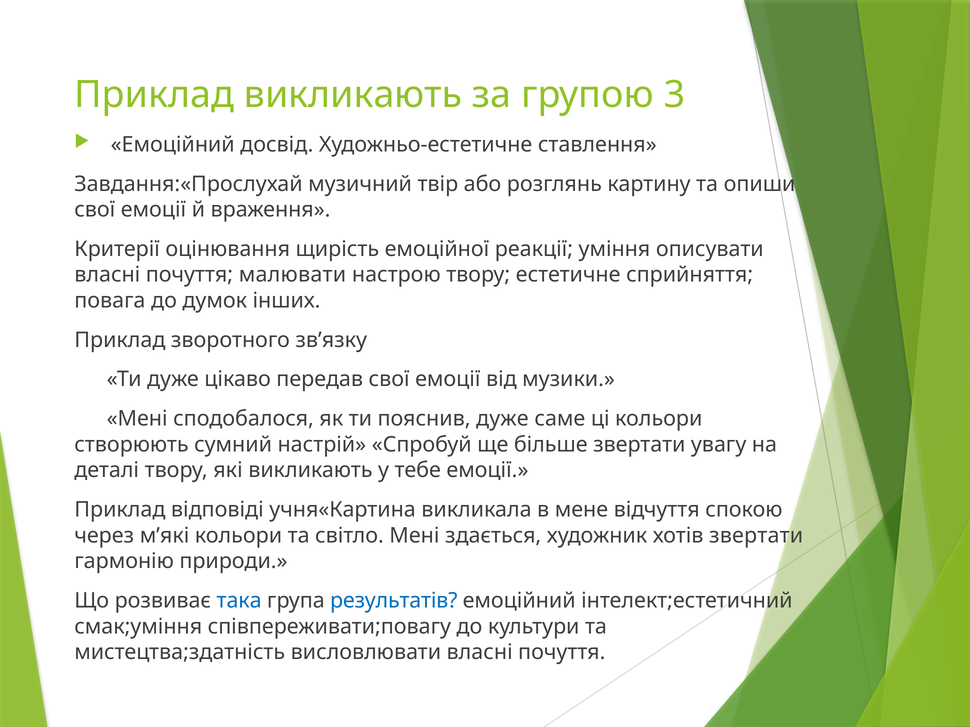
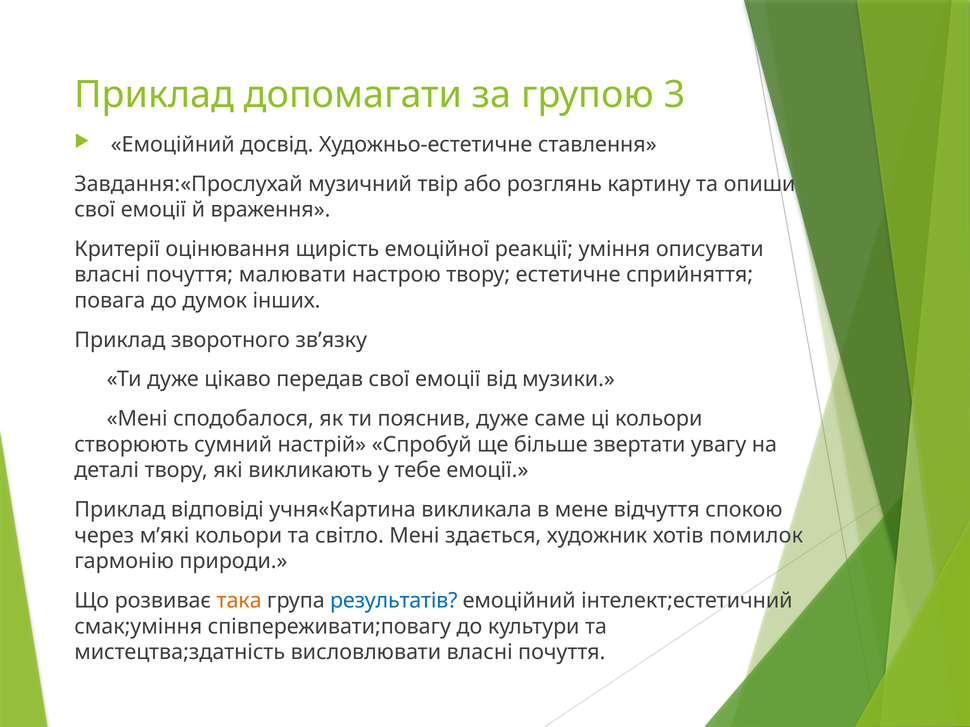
Приклад викликають: викликають -> допомагати
хотів звертати: звертати -> помилок
така colour: blue -> orange
